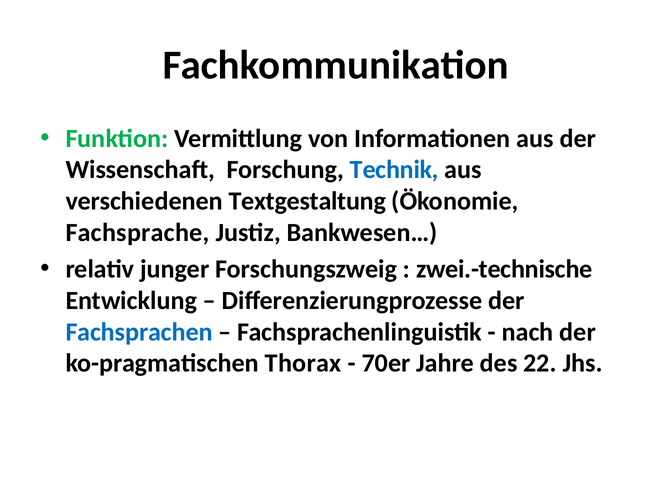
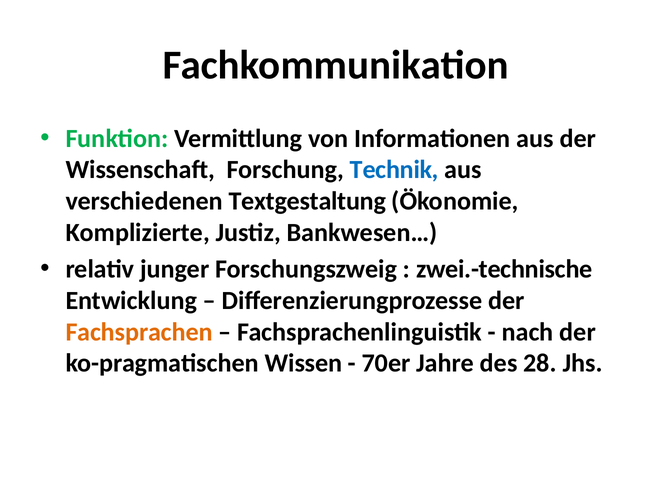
Fachsprache: Fachsprache -> Komplizierte
Fachsprachen colour: blue -> orange
Thorax: Thorax -> Wissen
22: 22 -> 28
